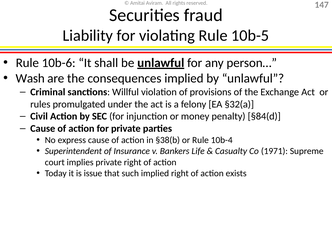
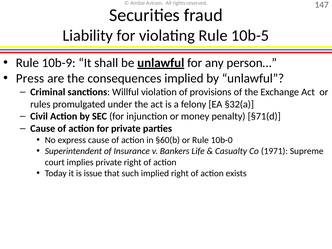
10b-6: 10b-6 -> 10b-9
Wash: Wash -> Press
§84(d: §84(d -> §71(d
§38(b: §38(b -> §60(b
10b-4: 10b-4 -> 10b-0
